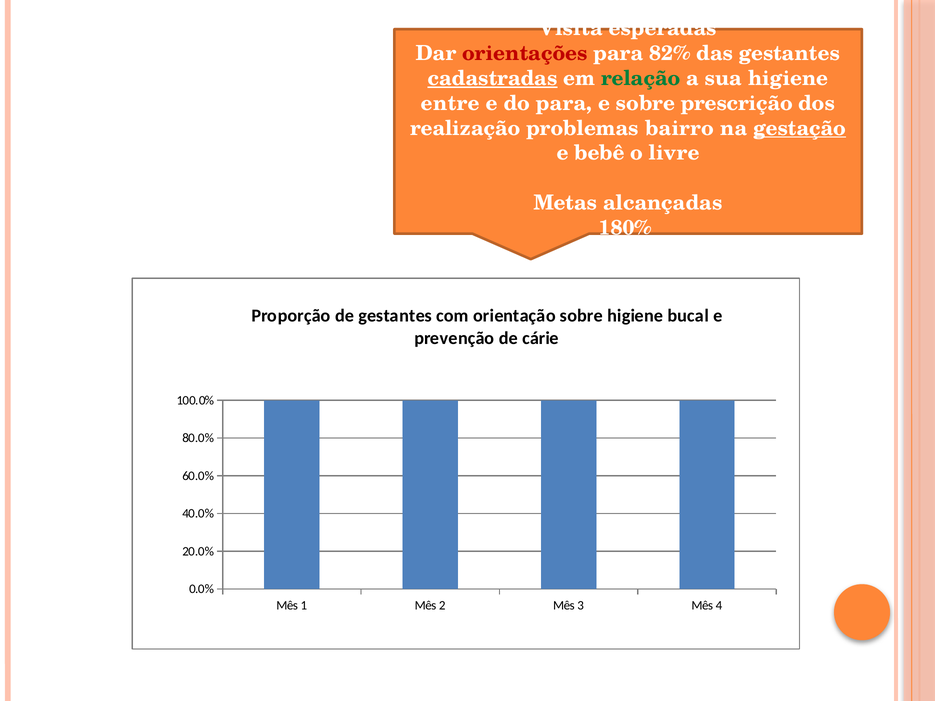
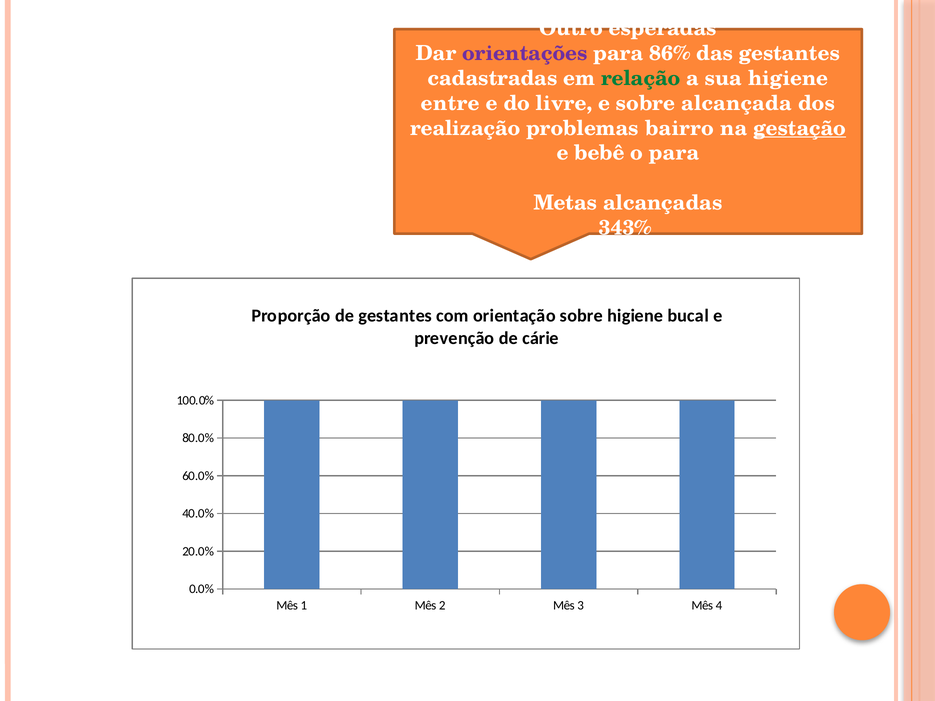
Visita: Visita -> Outro
orientações colour: red -> purple
82%: 82% -> 86%
cadastradas underline: present -> none
do para: para -> livre
prescrição: prescrição -> alcançada
o livre: livre -> para
180%: 180% -> 343%
